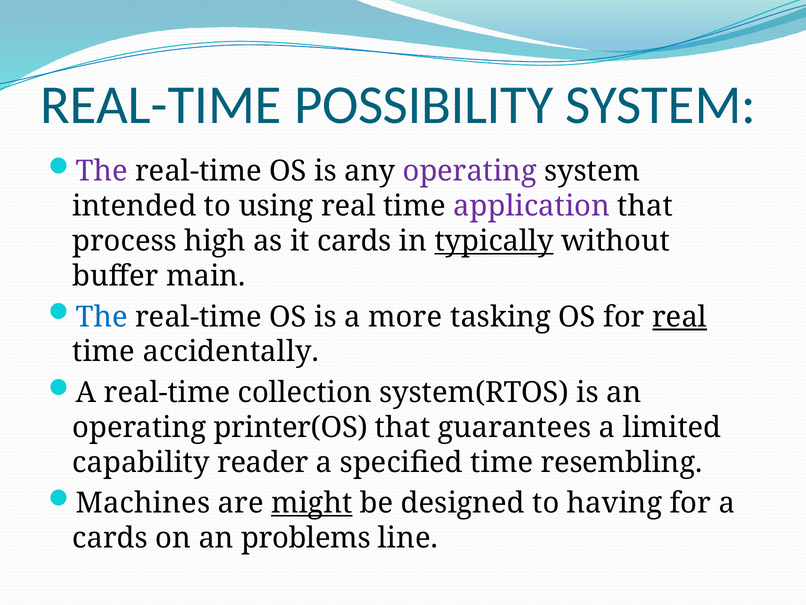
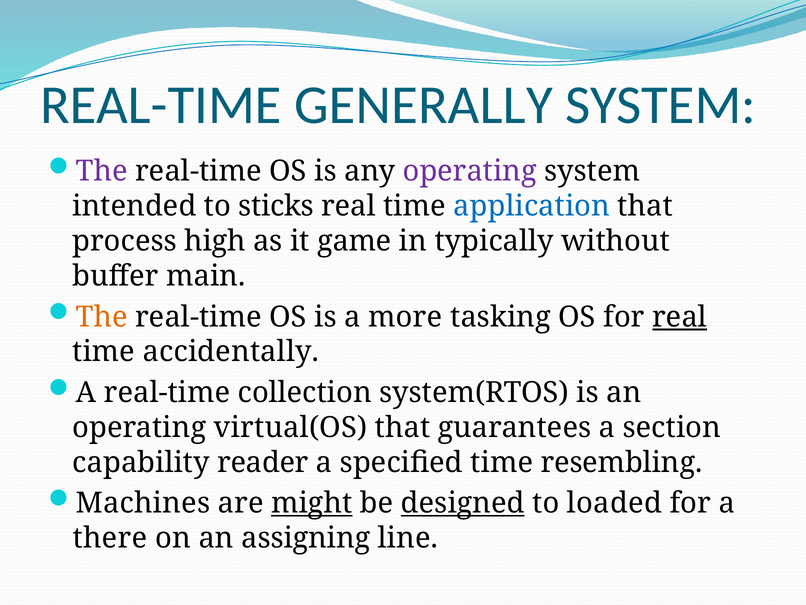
POSSIBILITY: POSSIBILITY -> GENERALLY
using: using -> sticks
application colour: purple -> blue
it cards: cards -> game
typically underline: present -> none
The at (102, 317) colour: blue -> orange
printer(OS: printer(OS -> virtual(OS
limited: limited -> section
designed underline: none -> present
having: having -> loaded
cards at (110, 538): cards -> there
problems: problems -> assigning
